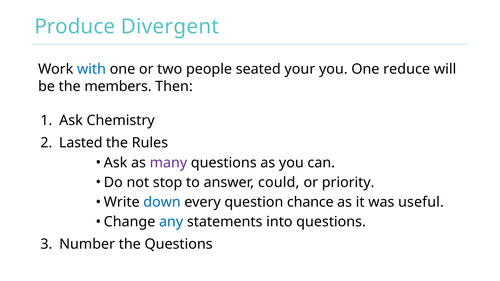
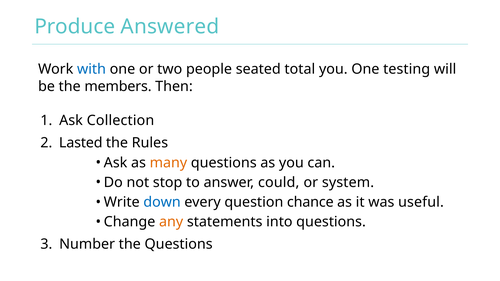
Divergent: Divergent -> Answered
your: your -> total
reduce: reduce -> testing
Chemistry: Chemistry -> Collection
many colour: purple -> orange
priority: priority -> system
any colour: blue -> orange
